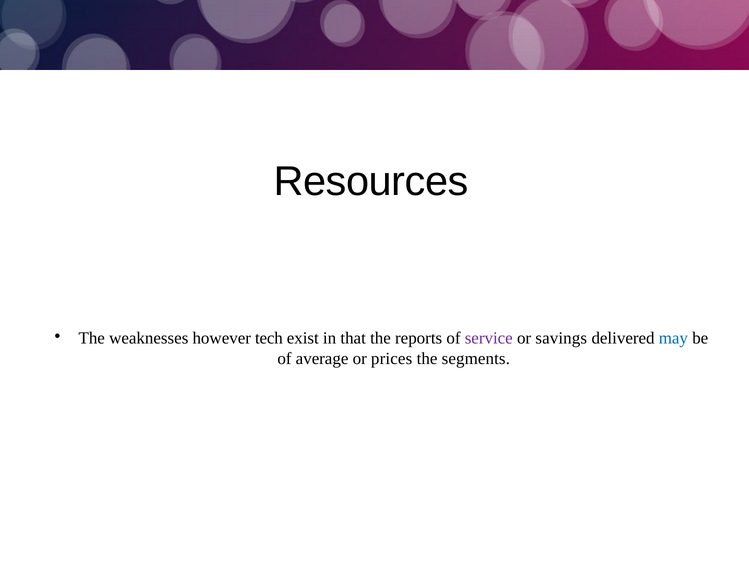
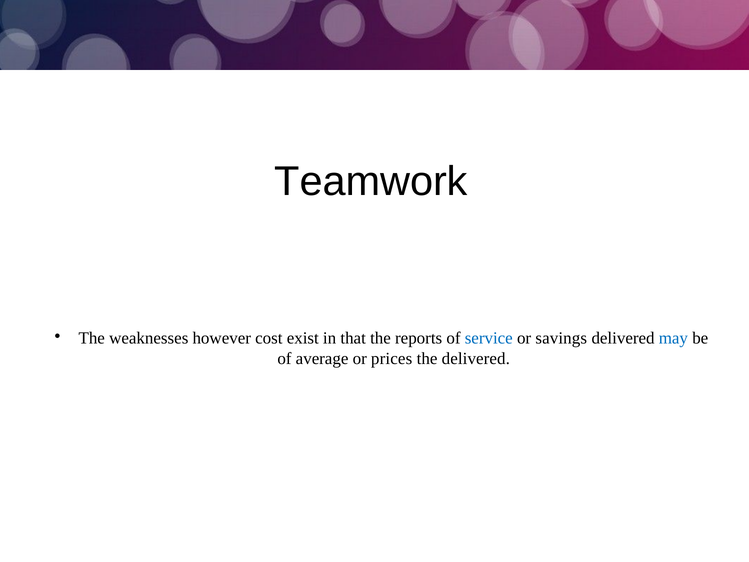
Resources: Resources -> Teamwork
tech: tech -> cost
service colour: purple -> blue
the segments: segments -> delivered
